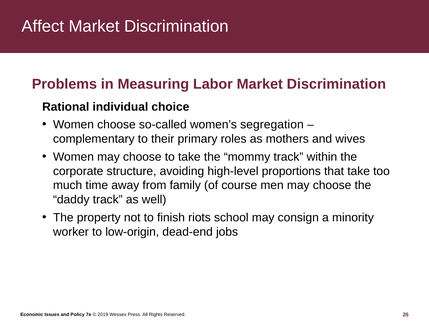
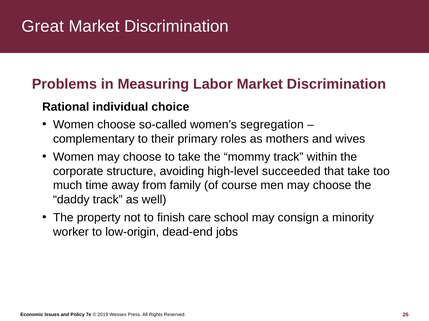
Affect: Affect -> Great
proportions: proportions -> succeeded
riots: riots -> care
